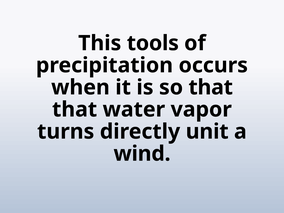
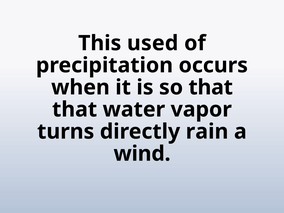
tools: tools -> used
unit: unit -> rain
